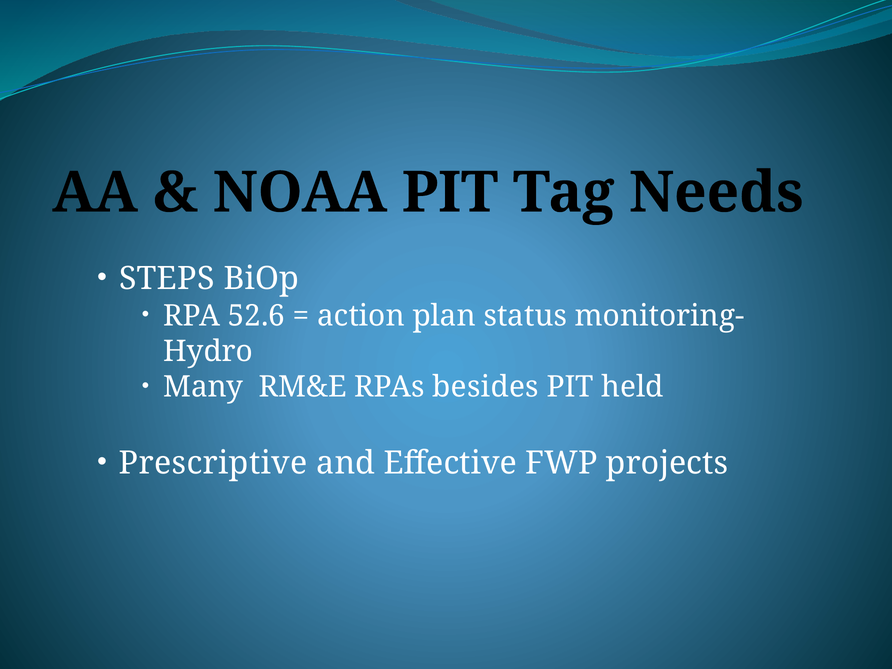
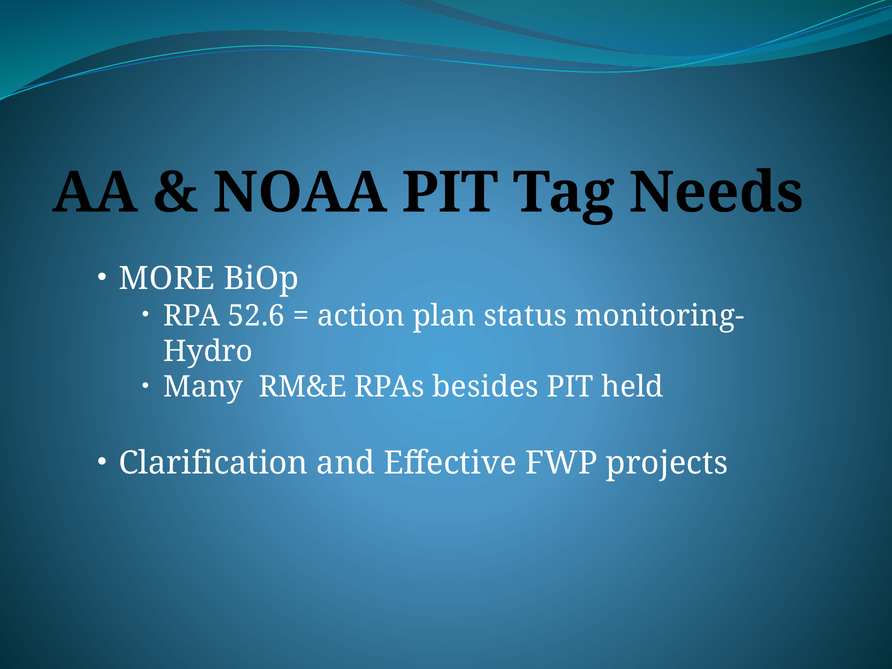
STEPS: STEPS -> MORE
Prescriptive: Prescriptive -> Clarification
